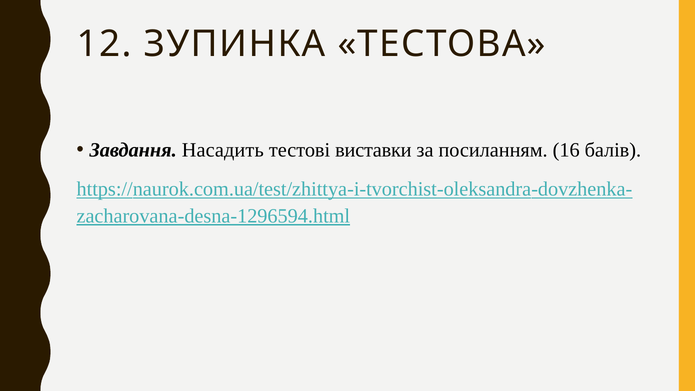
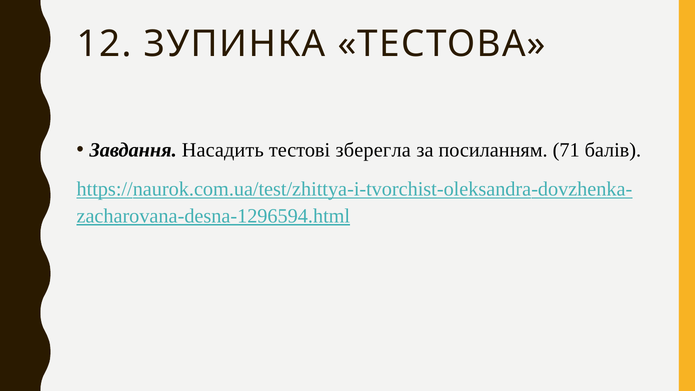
виставки: виставки -> зберегла
16: 16 -> 71
